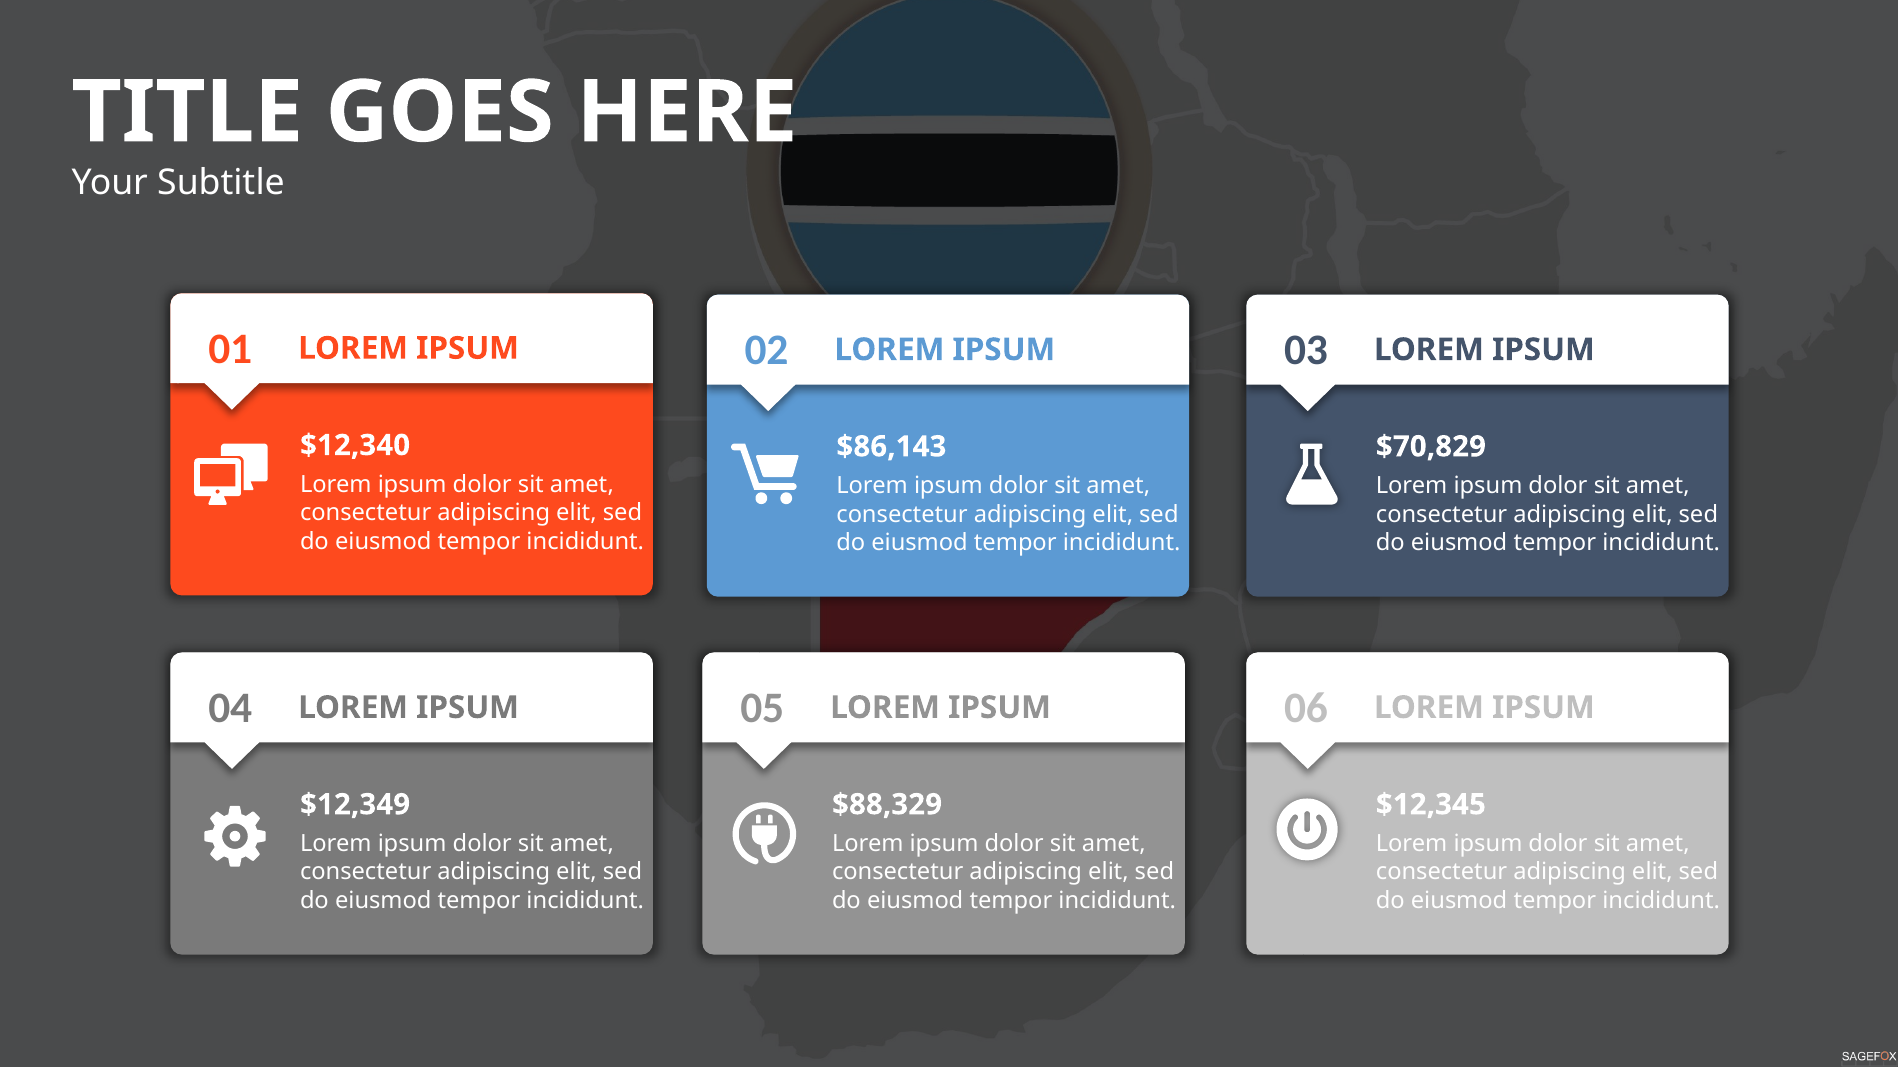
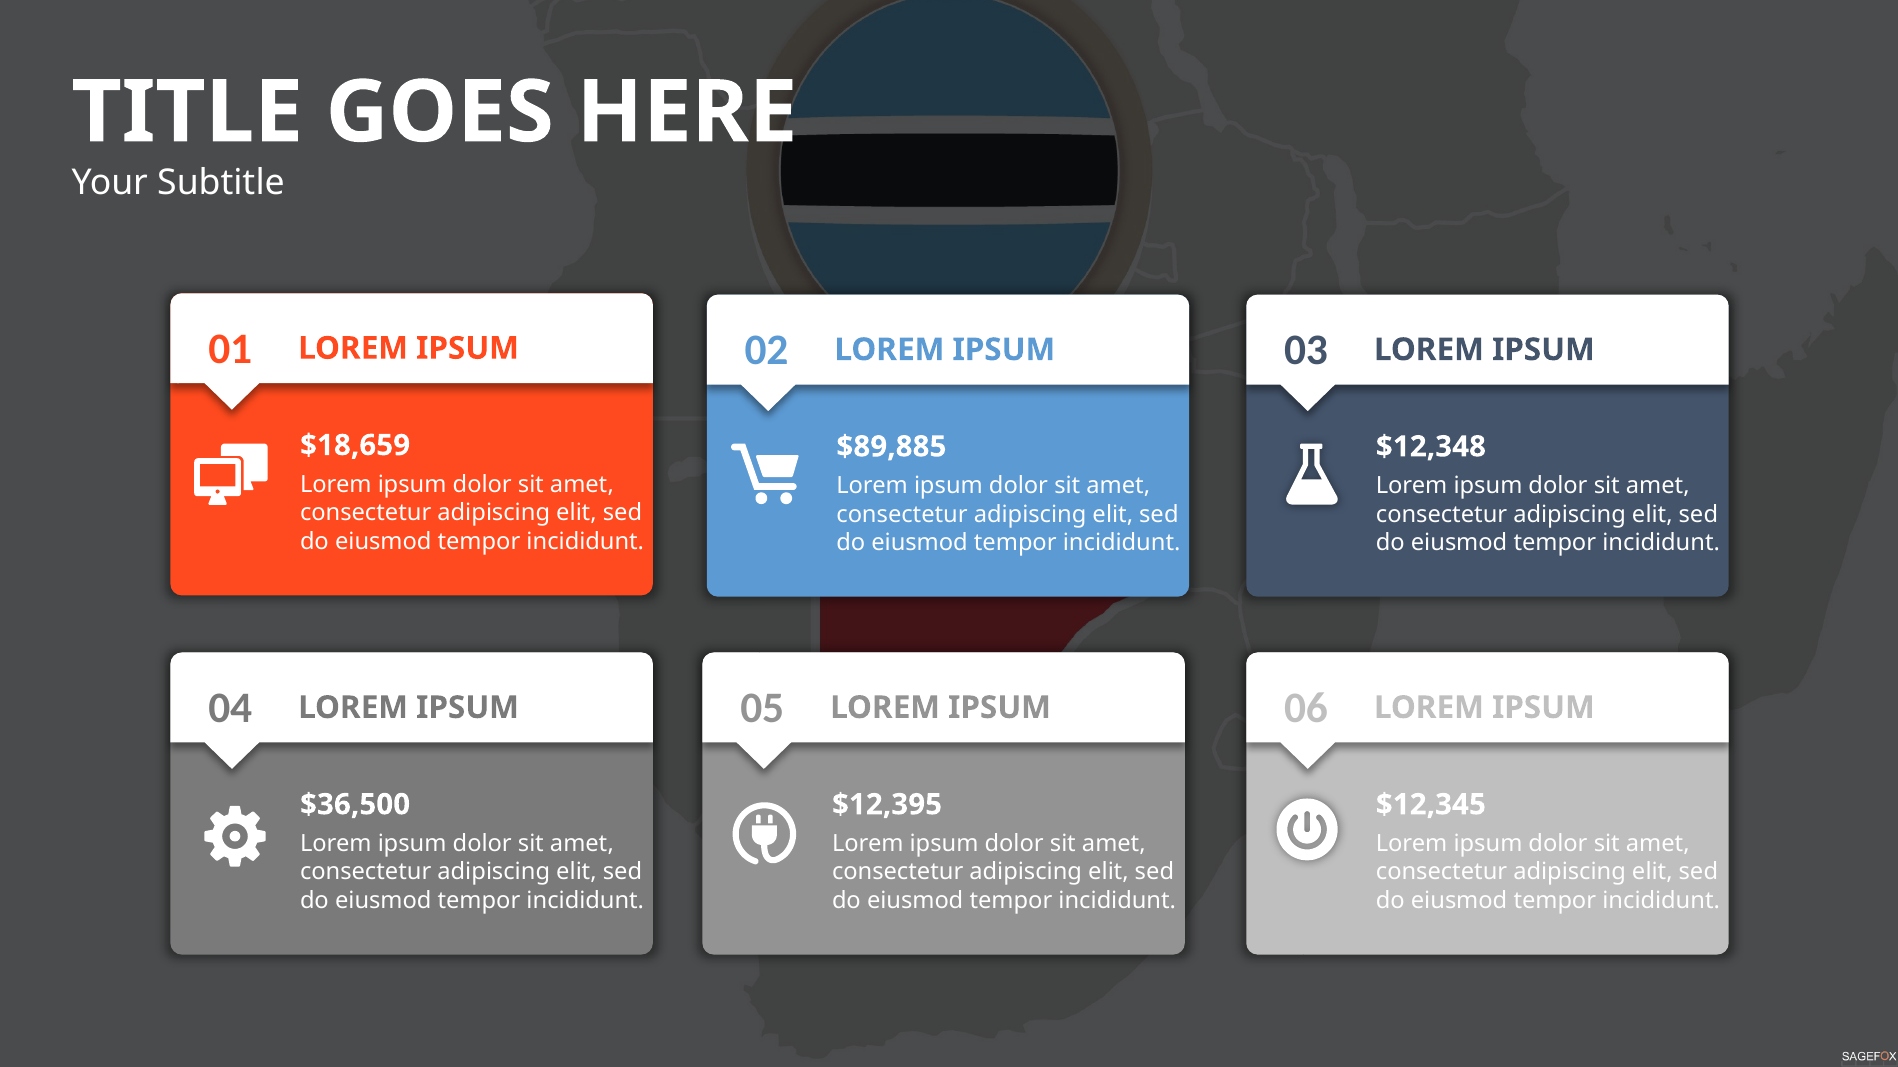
$12,340: $12,340 -> $18,659
$86,143: $86,143 -> $89,885
$70,829: $70,829 -> $12,348
$12,349: $12,349 -> $36,500
$88,329: $88,329 -> $12,395
